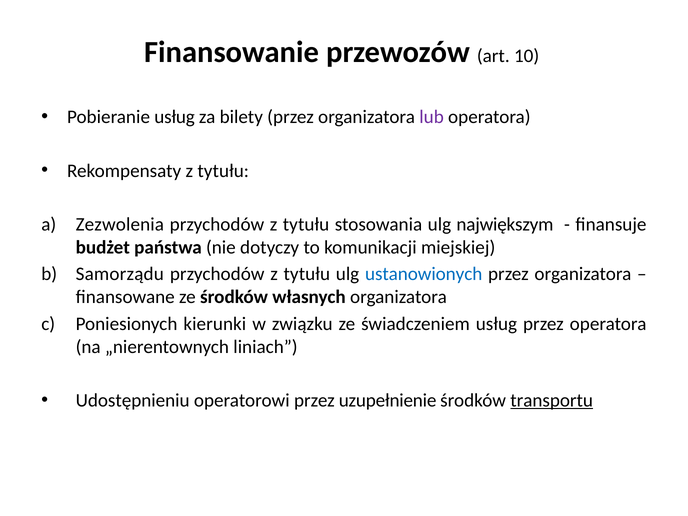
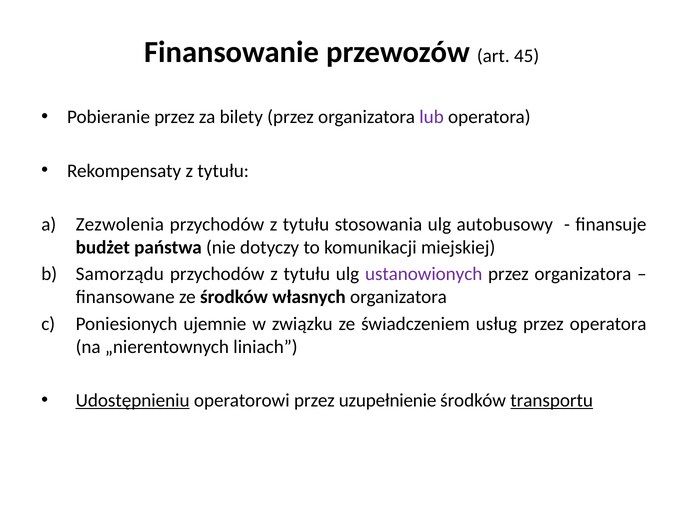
10: 10 -> 45
Pobieranie usług: usług -> przez
największym: największym -> autobusowy
ustanowionych colour: blue -> purple
kierunki: kierunki -> ujemnie
Udostępnieniu underline: none -> present
